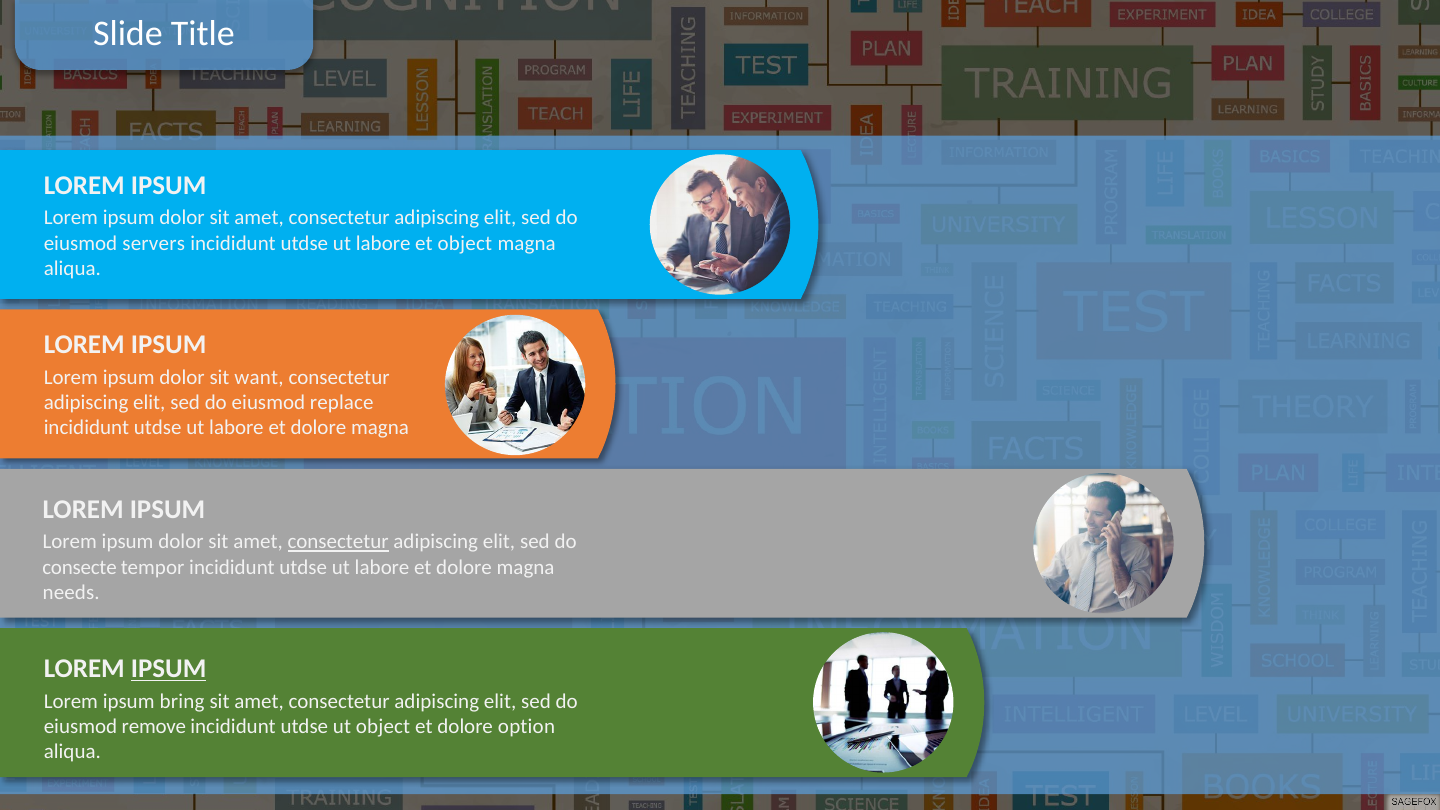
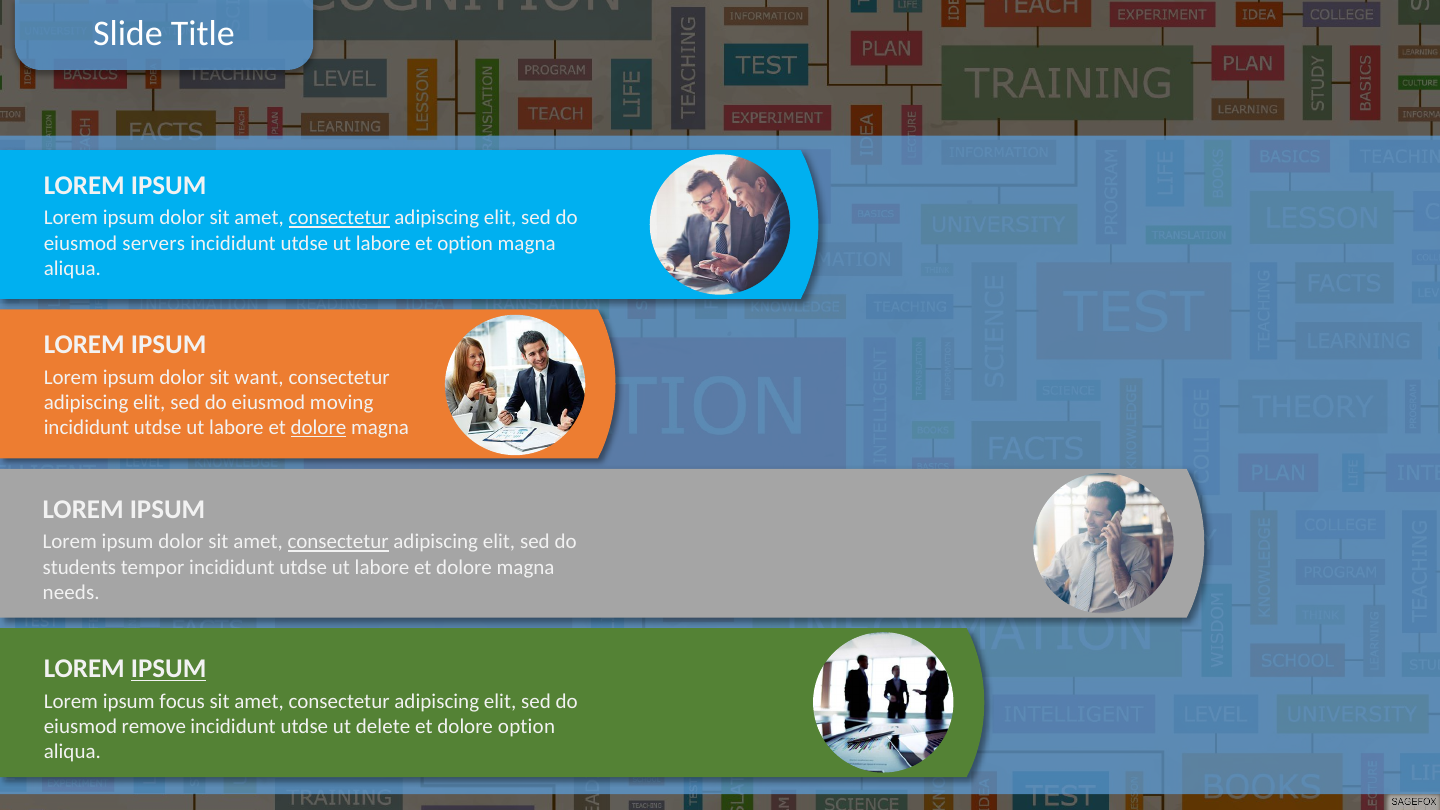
consectetur at (339, 218) underline: none -> present
et object: object -> option
replace: replace -> moving
dolore at (318, 428) underline: none -> present
consecte: consecte -> students
bring: bring -> focus
ut object: object -> delete
